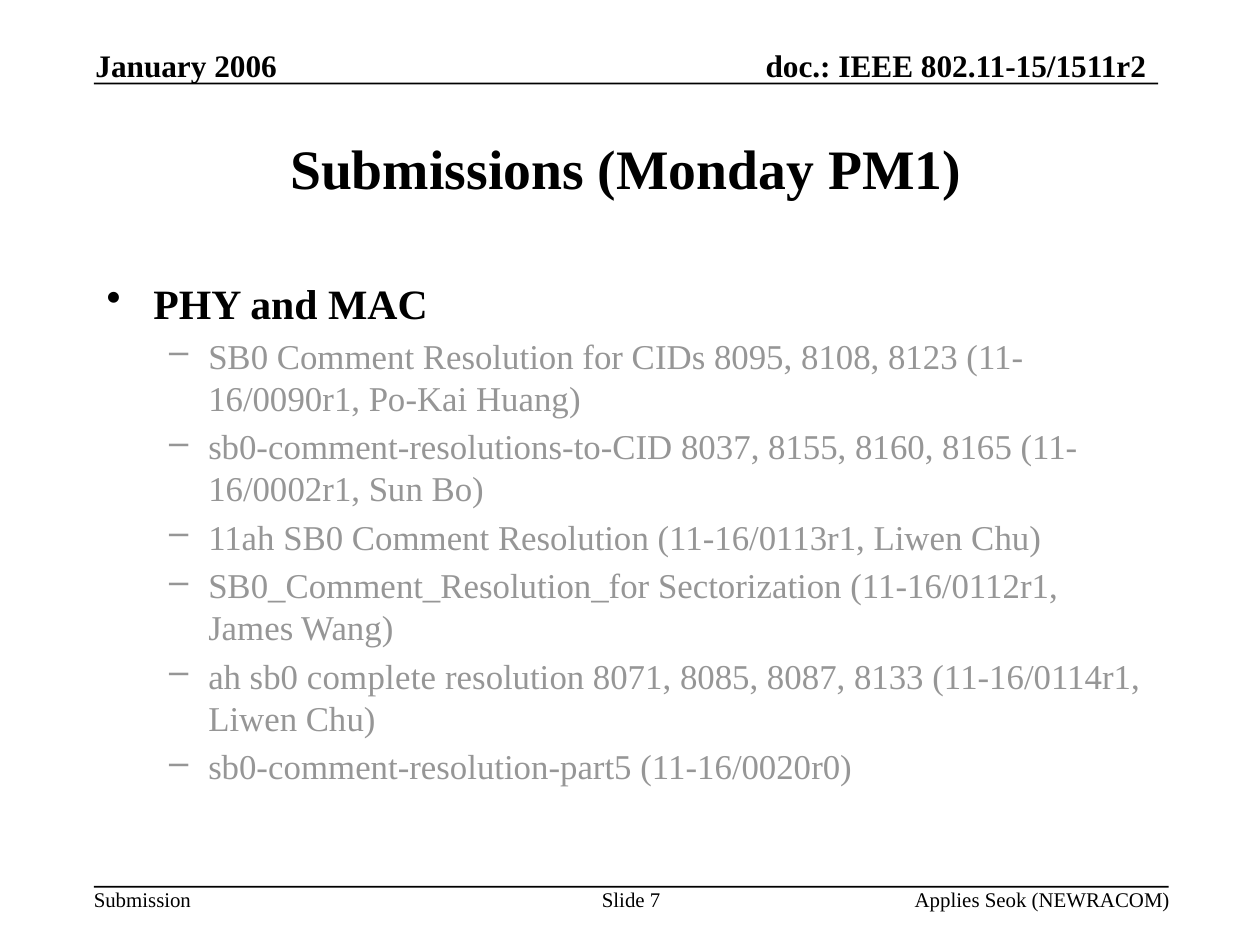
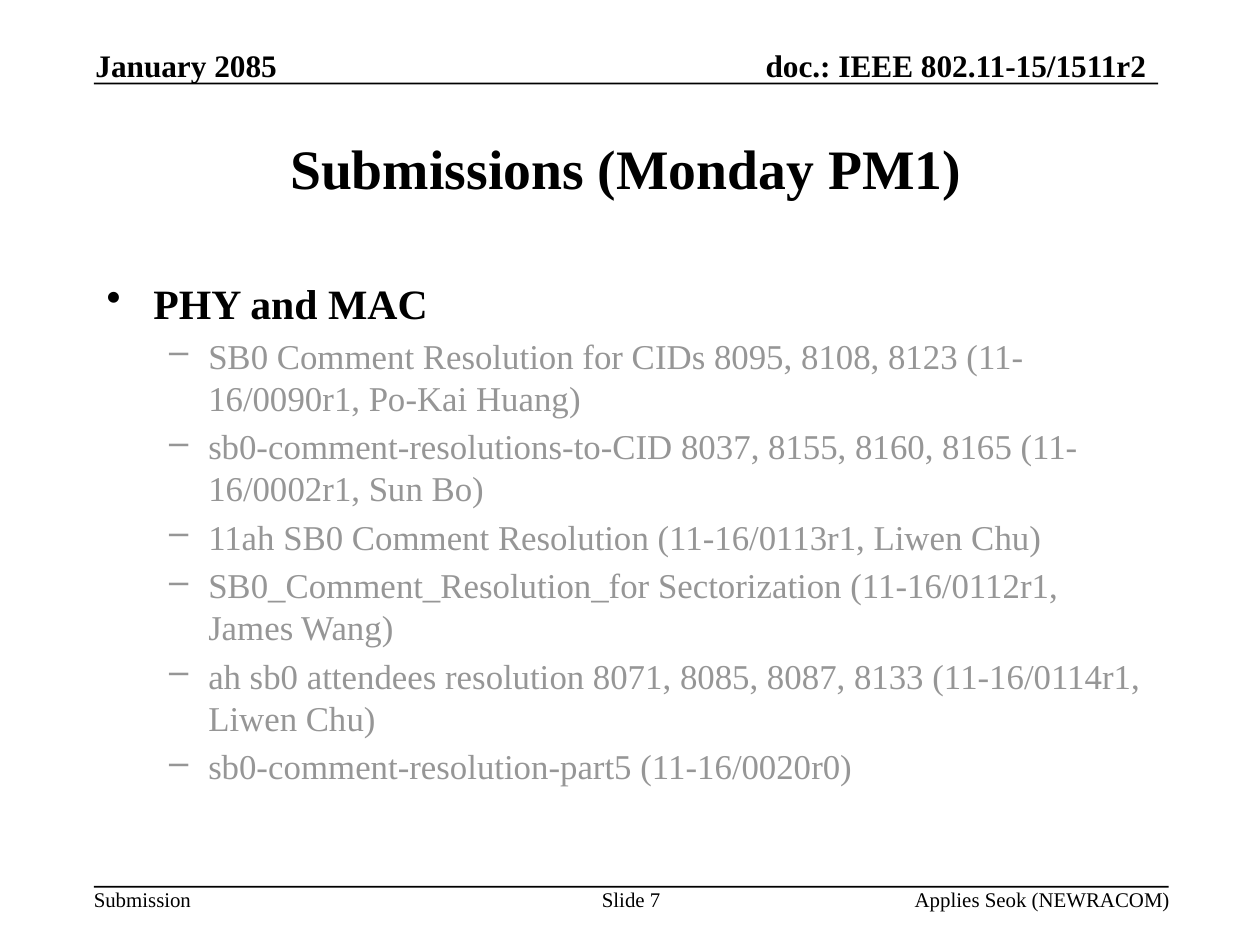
2006: 2006 -> 2085
complete: complete -> attendees
